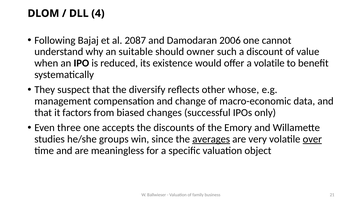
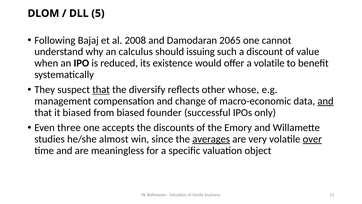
4: 4 -> 5
2087: 2087 -> 2008
2006: 2006 -> 2065
suitable: suitable -> calculus
owner: owner -> issuing
that at (101, 90) underline: none -> present
and at (326, 101) underline: none -> present
it factors: factors -> biased
changes: changes -> founder
groups: groups -> almost
